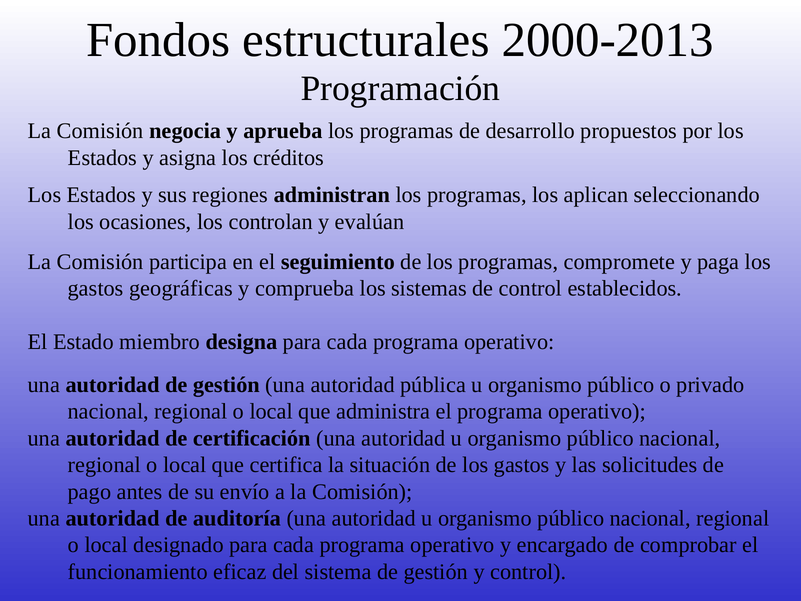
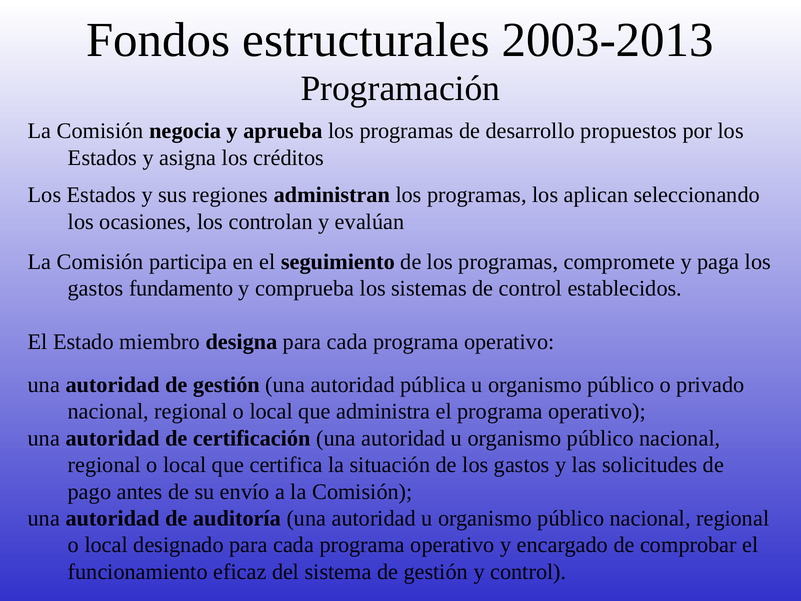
2000-2013: 2000-2013 -> 2003-2013
geográficas: geográficas -> fundamento
